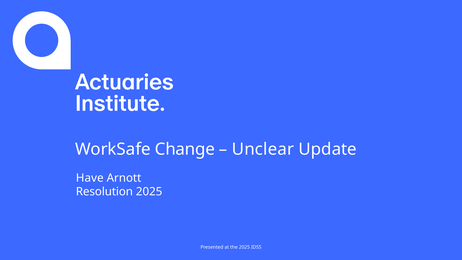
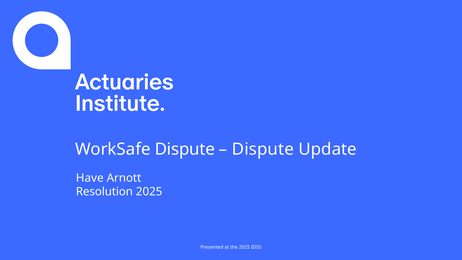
WorkSafe Change: Change -> Dispute
Unclear at (263, 149): Unclear -> Dispute
